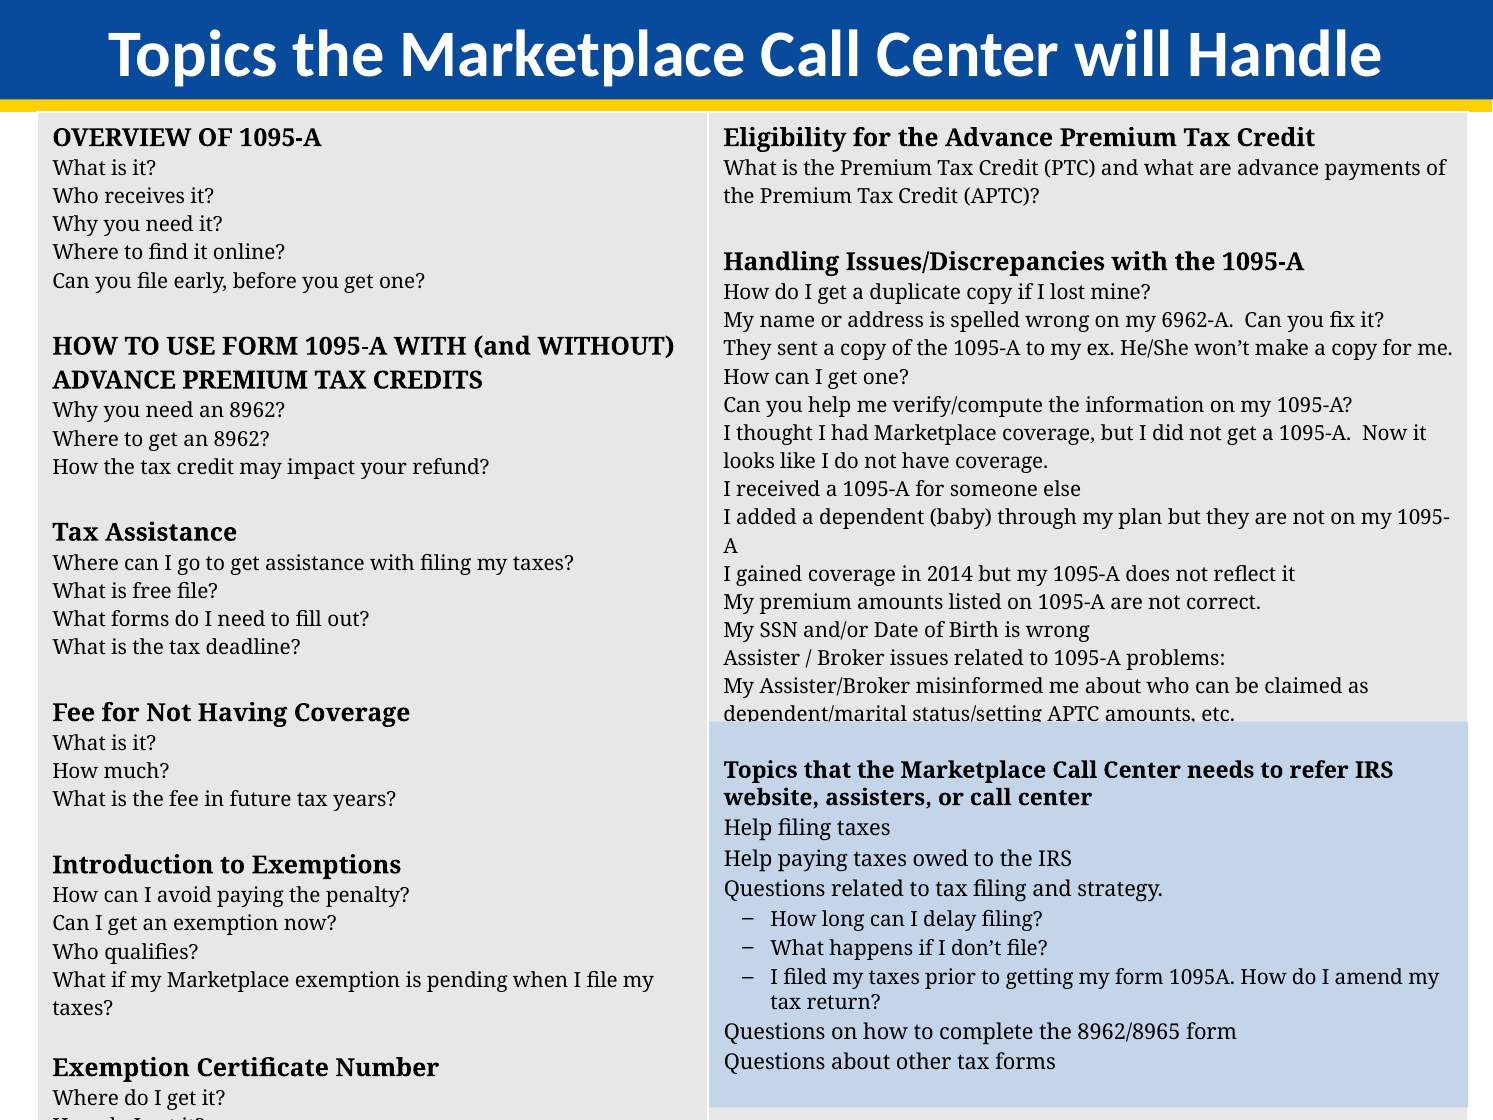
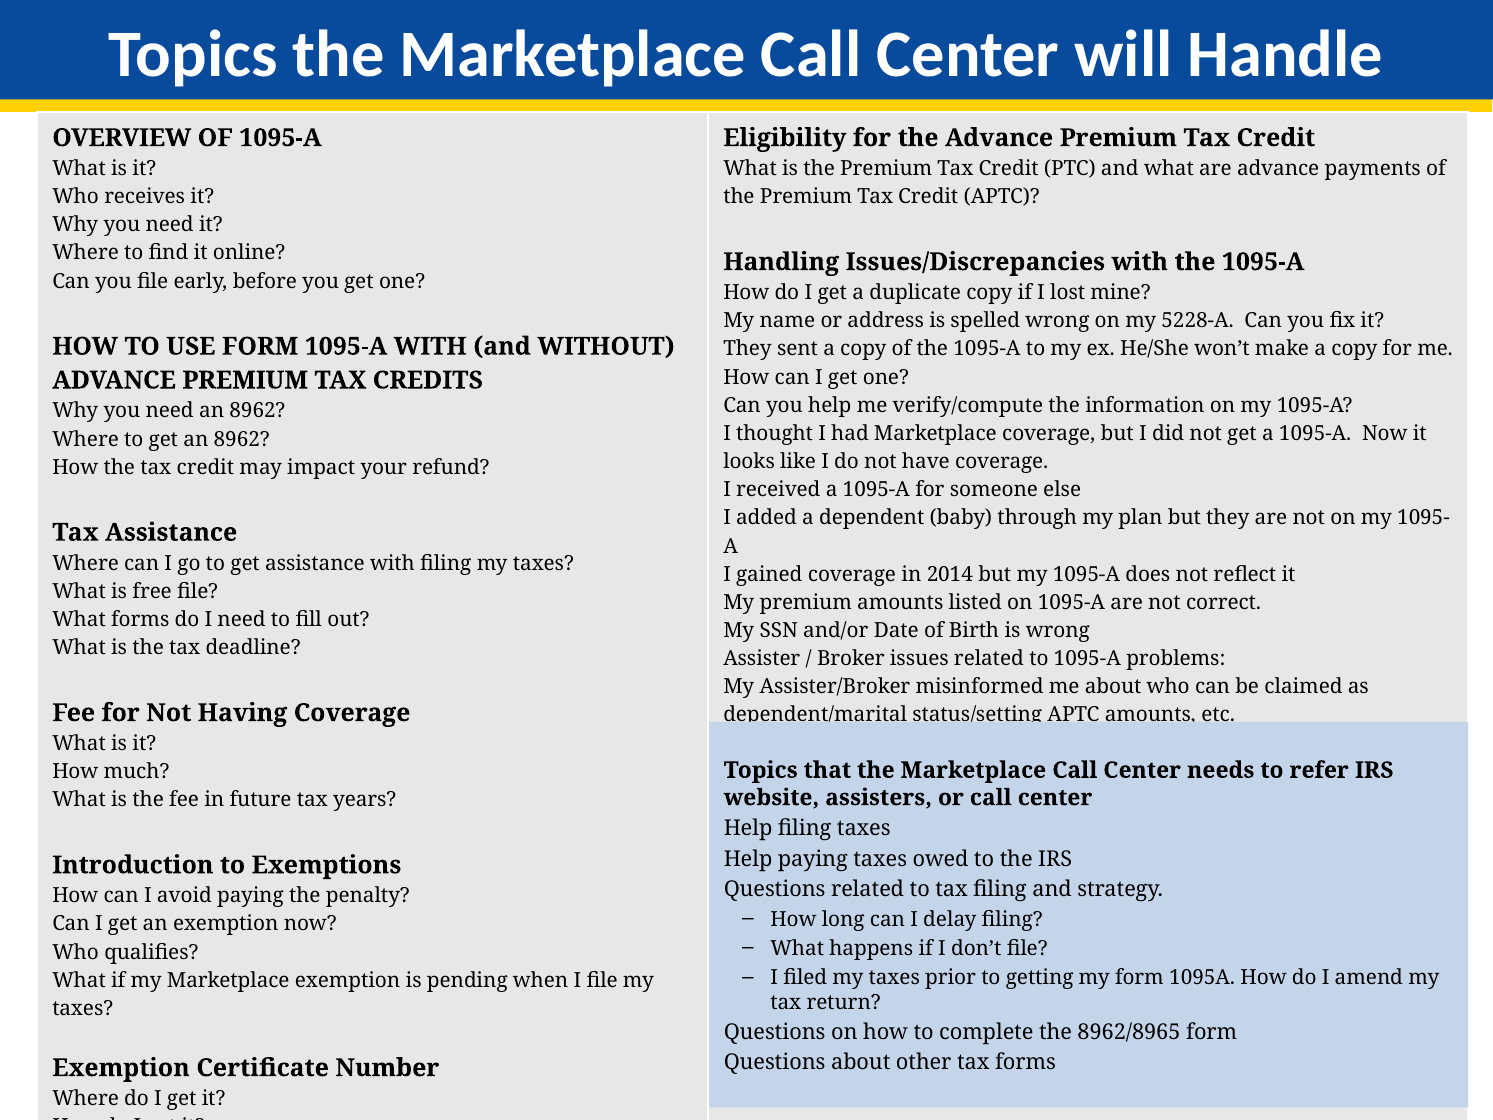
6962-A: 6962-A -> 5228-A
